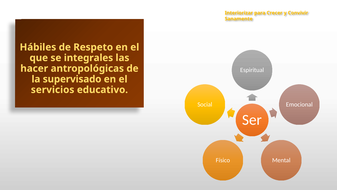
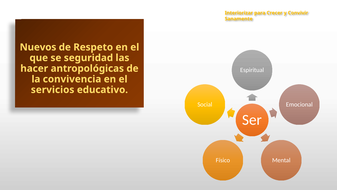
Hábiles: Hábiles -> Nuevos
integrales: integrales -> seguridad
supervisado: supervisado -> convivencia
